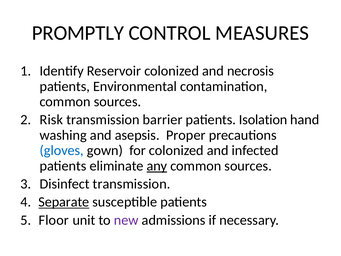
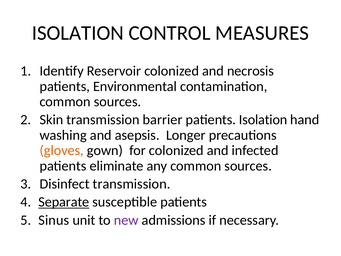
PROMPTLY at (78, 33): PROMPTLY -> ISOLATION
Risk: Risk -> Skin
Proper: Proper -> Longer
gloves colour: blue -> orange
any underline: present -> none
Floor: Floor -> Sinus
